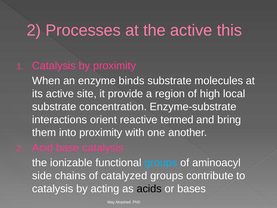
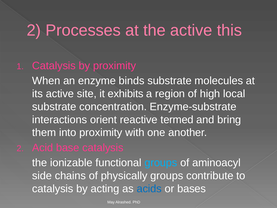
provide: provide -> exhibits
catalyzed: catalyzed -> physically
acids colour: black -> blue
